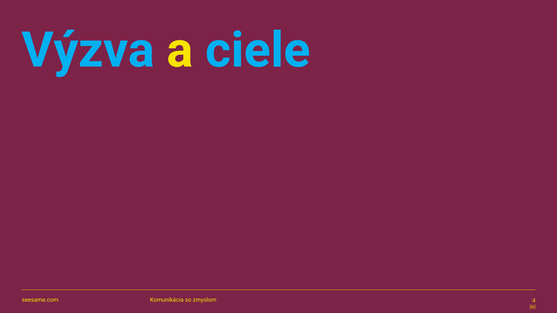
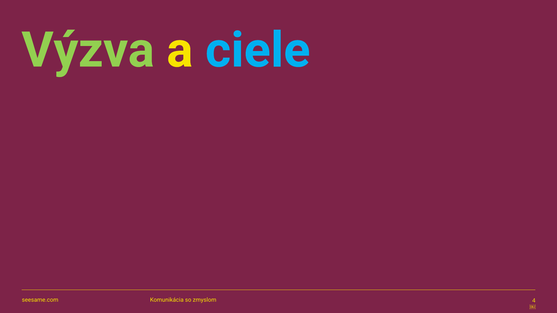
Výzva colour: light blue -> light green
